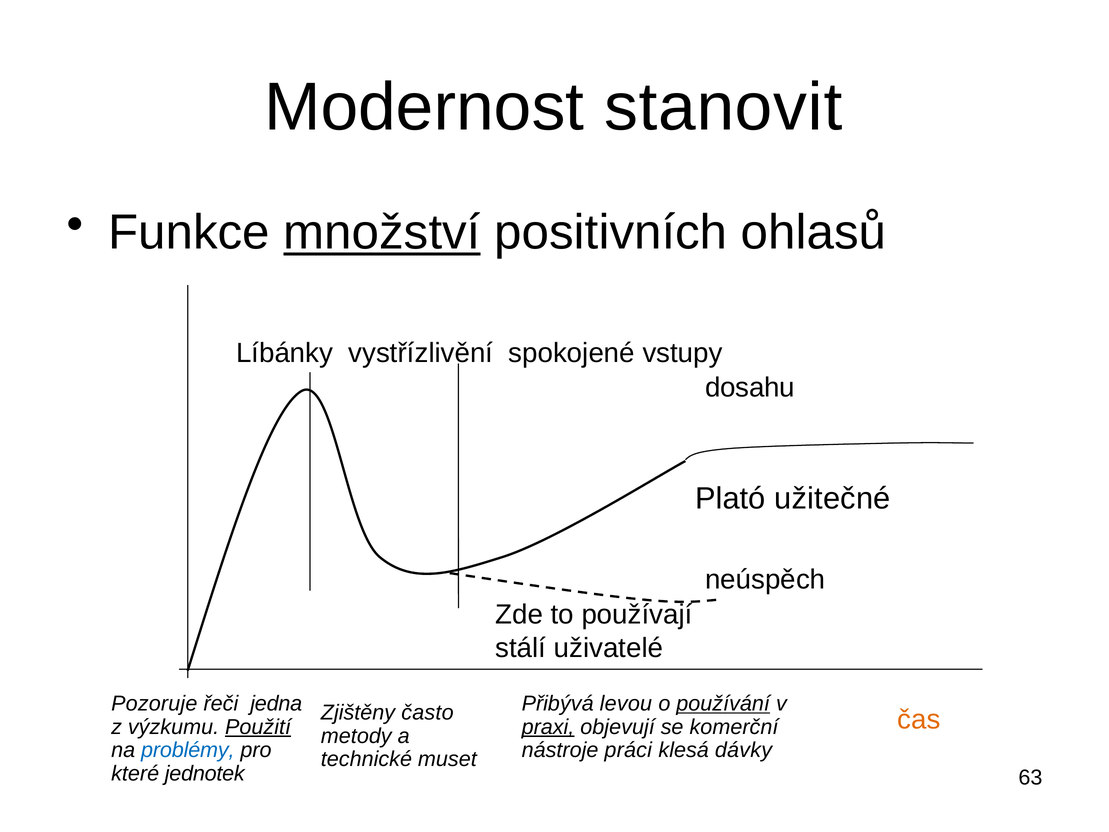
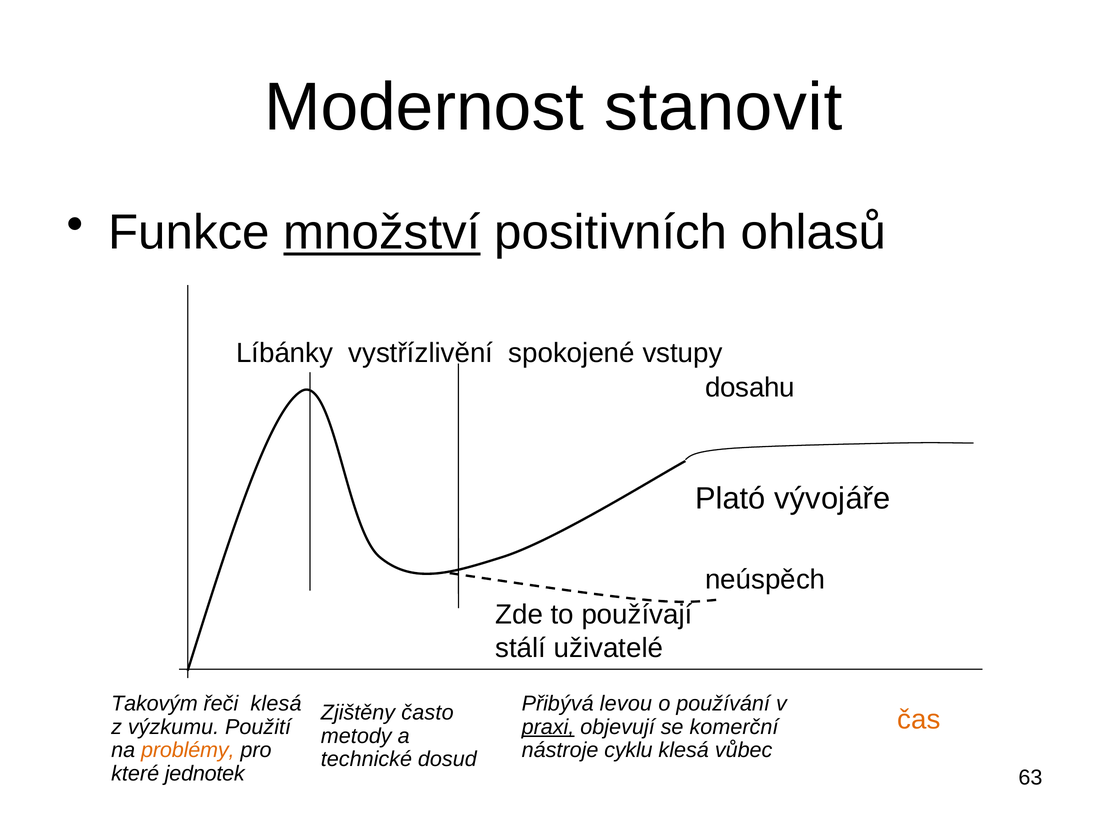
užitečné: užitečné -> vývojáře
Pozoruje: Pozoruje -> Takovým
řeči jedna: jedna -> klesá
používání underline: present -> none
Použití underline: present -> none
problémy colour: blue -> orange
práci: práci -> cyklu
dávky: dávky -> vůbec
muset: muset -> dosud
